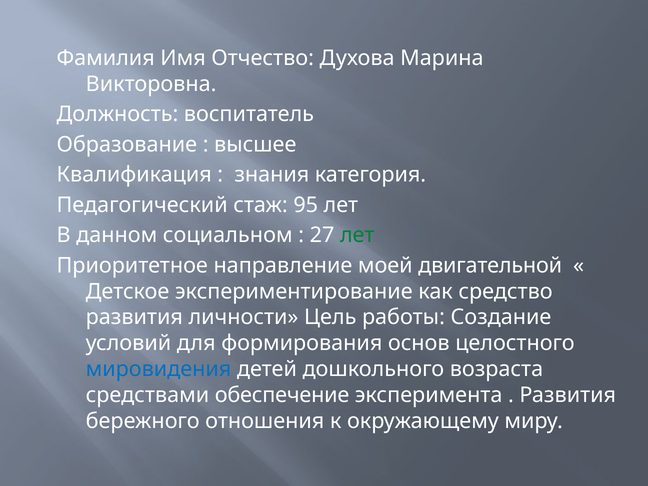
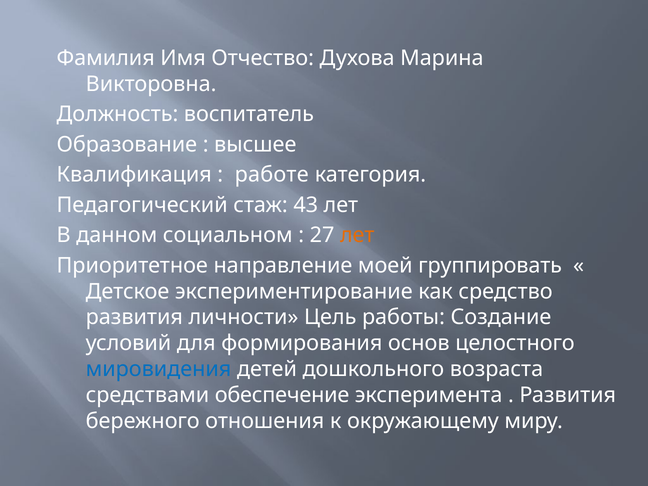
знания: знания -> работе
95: 95 -> 43
лет at (357, 235) colour: green -> orange
двигательной: двигательной -> группировать
